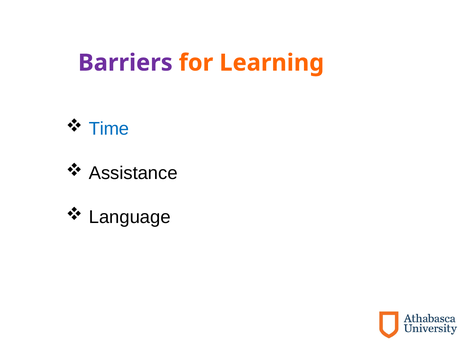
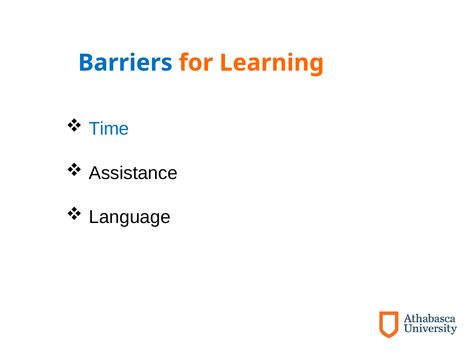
Barriers colour: purple -> blue
